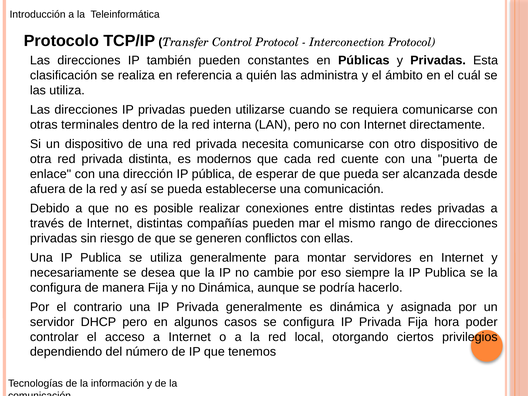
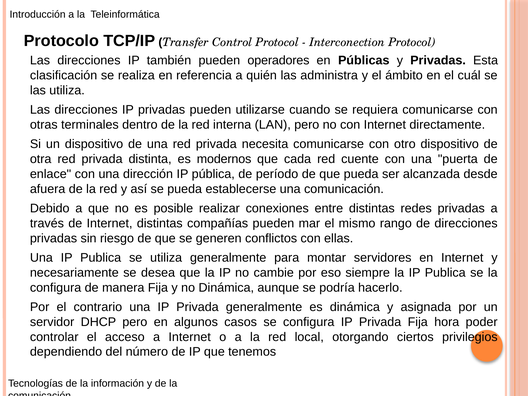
constantes: constantes -> operadores
esperar: esperar -> período
